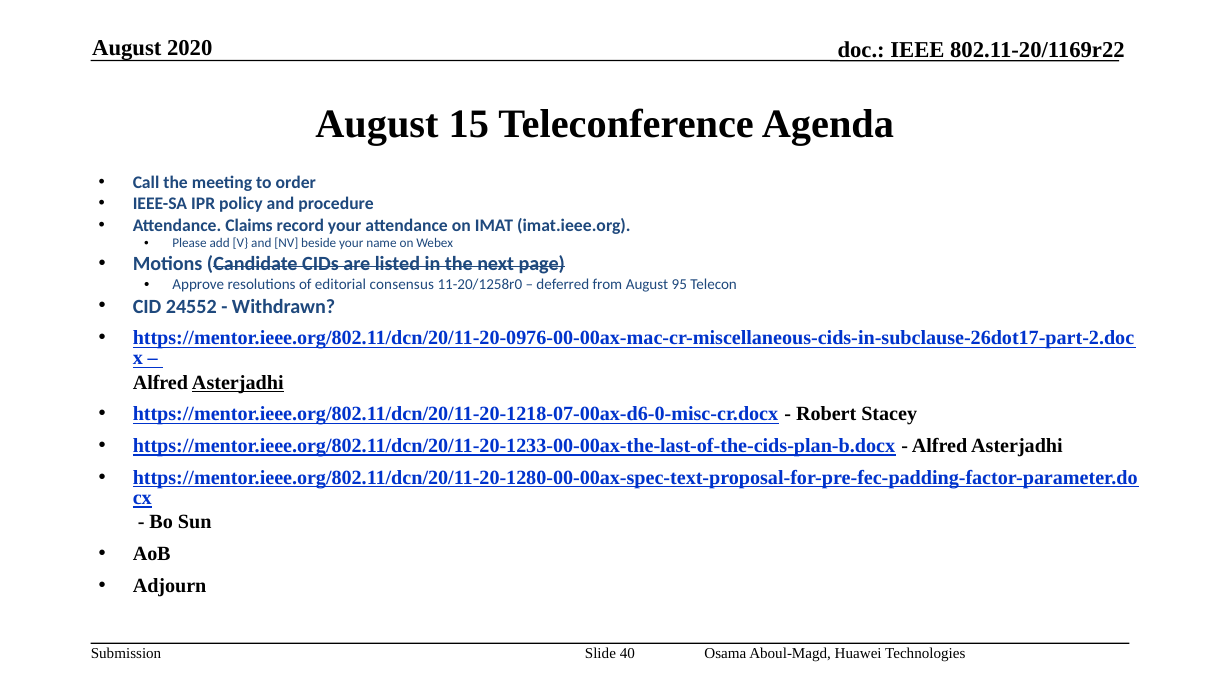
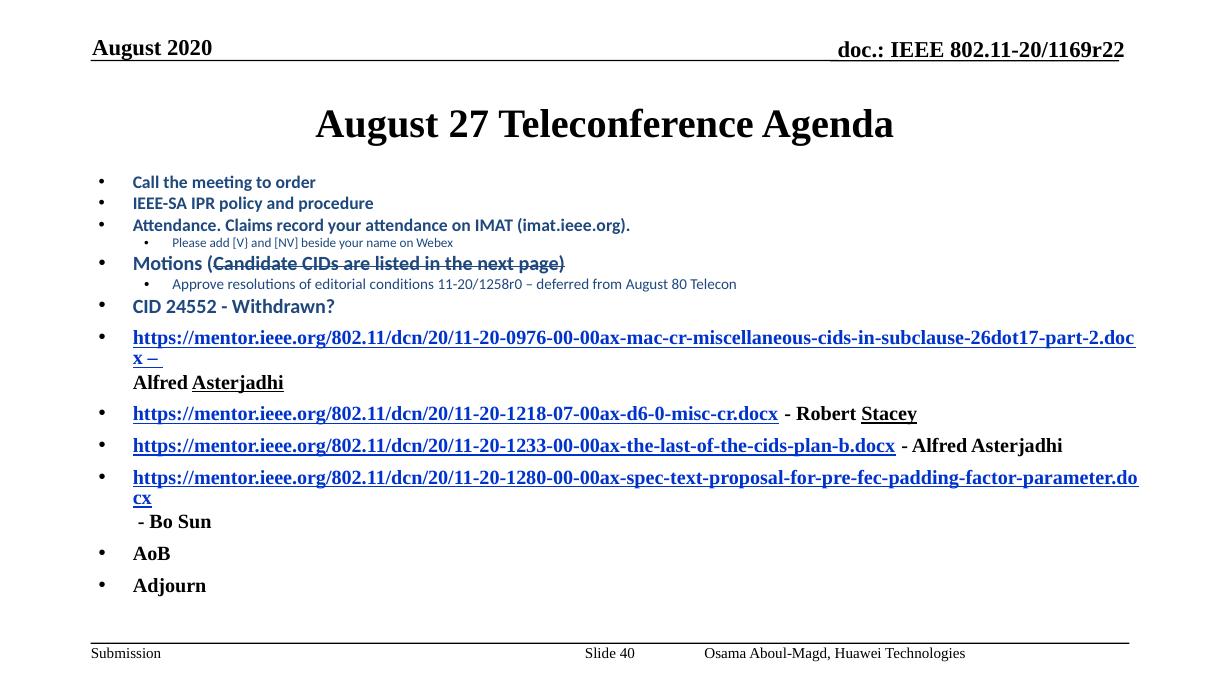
15: 15 -> 27
consensus: consensus -> conditions
95: 95 -> 80
Stacey underline: none -> present
